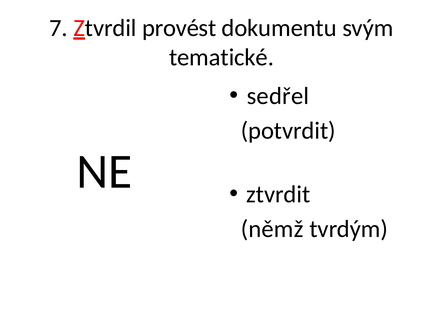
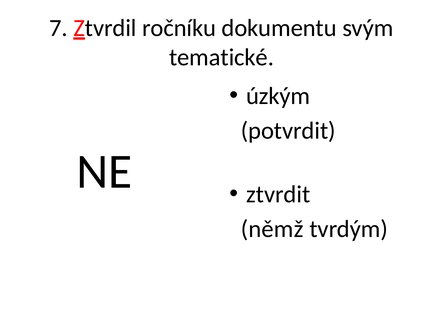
provést: provést -> ročníku
sedřel: sedřel -> úzkým
